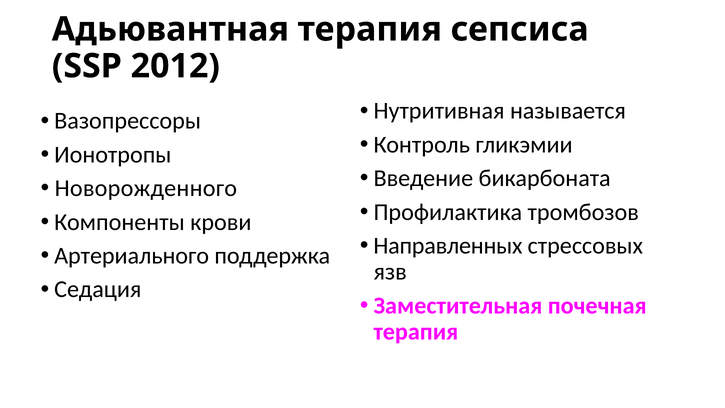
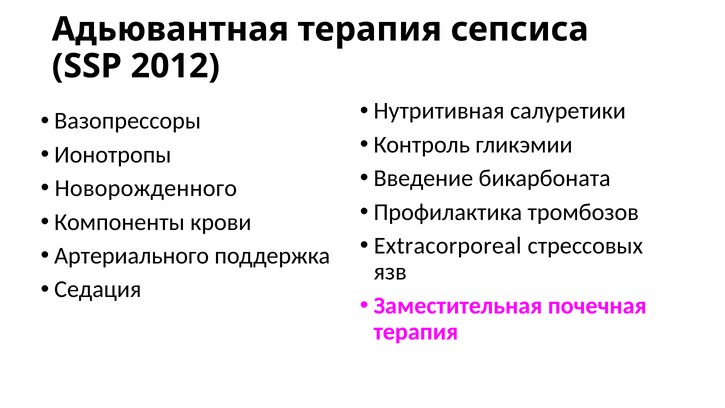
называется: называется -> салуретики
Направленных: Направленных -> Extracorporeal
